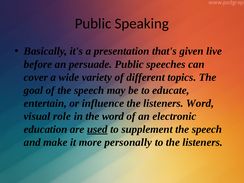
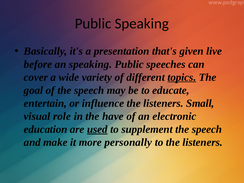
an persuade: persuade -> speaking
topics underline: none -> present
listeners Word: Word -> Small
the word: word -> have
